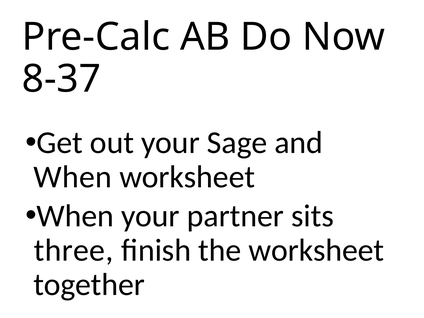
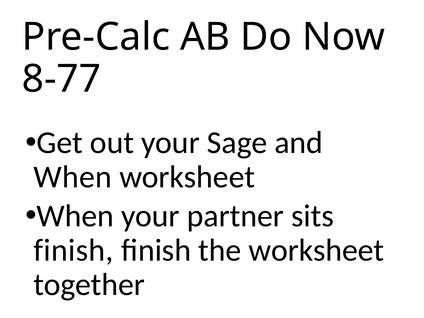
8-37: 8-37 -> 8-77
three at (74, 250): three -> finish
